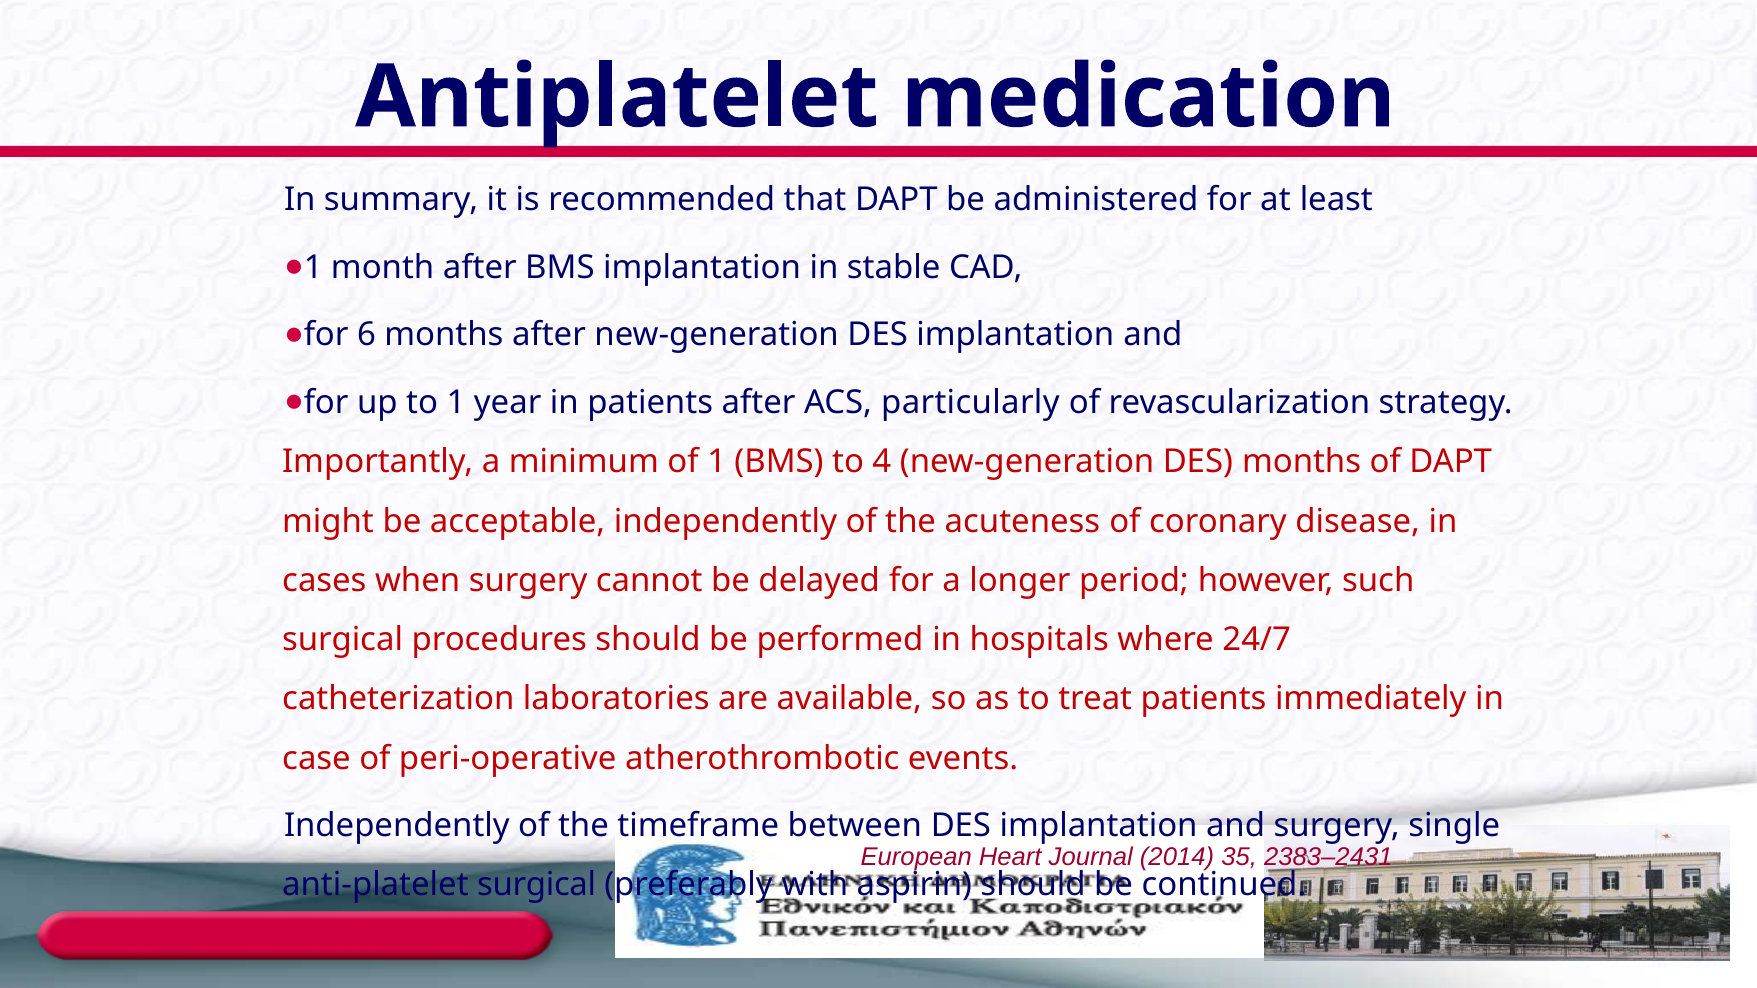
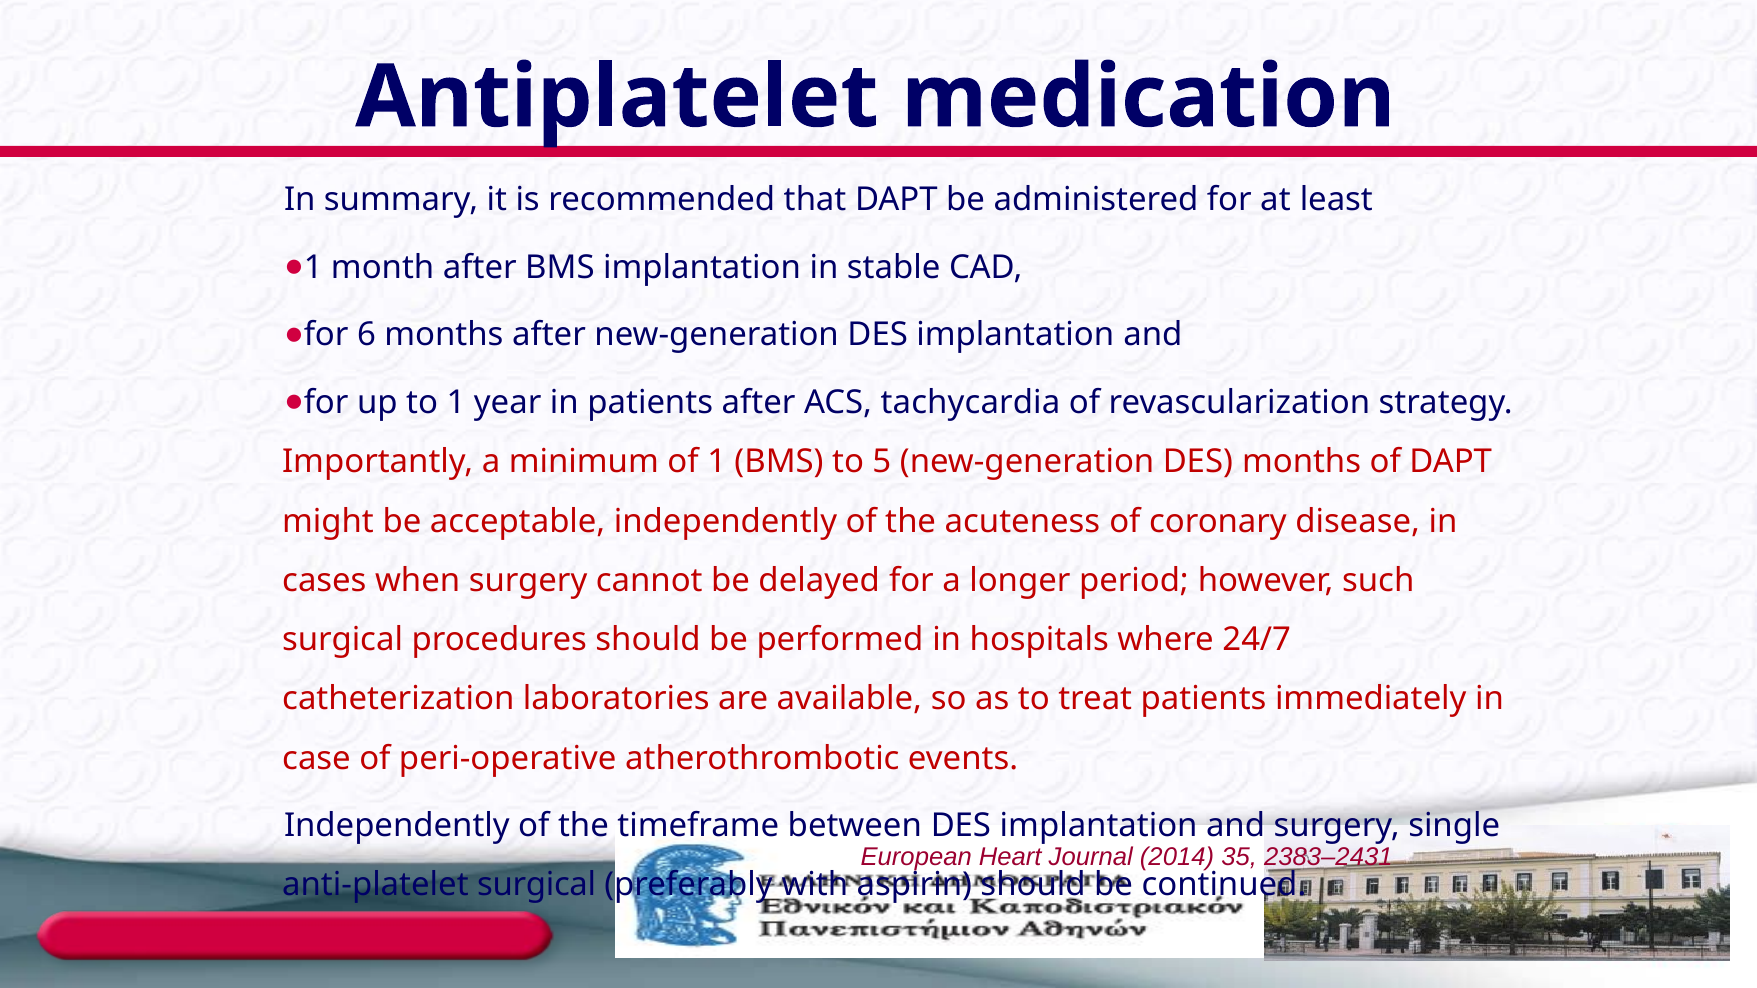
particularly: particularly -> tachycardia
4: 4 -> 5
